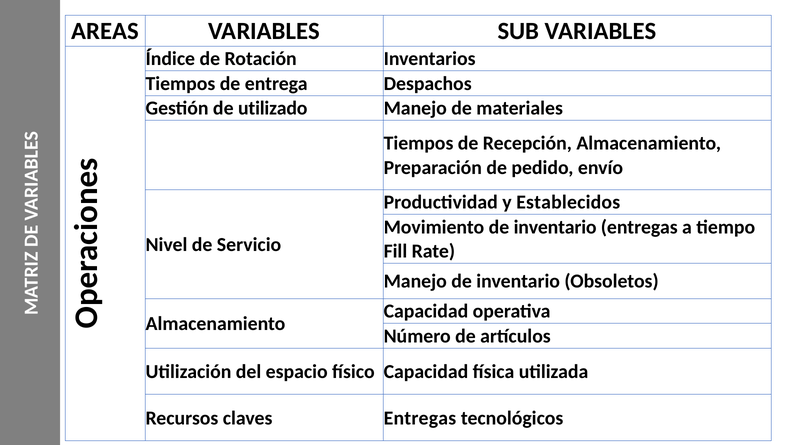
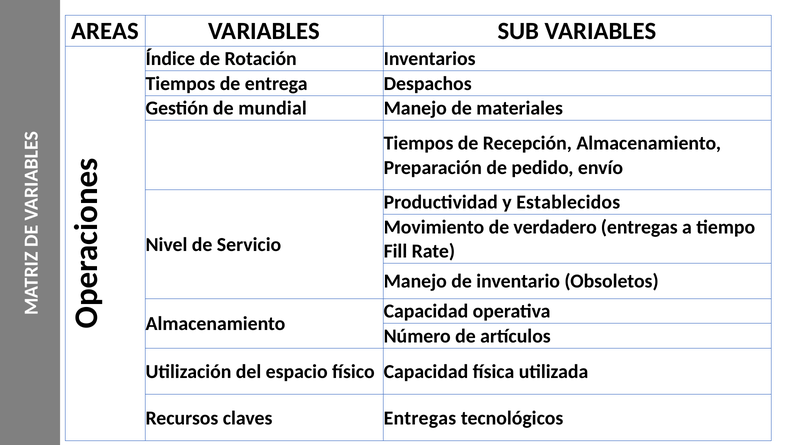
utilizado: utilizado -> mundial
Movimiento de inventario: inventario -> verdadero
